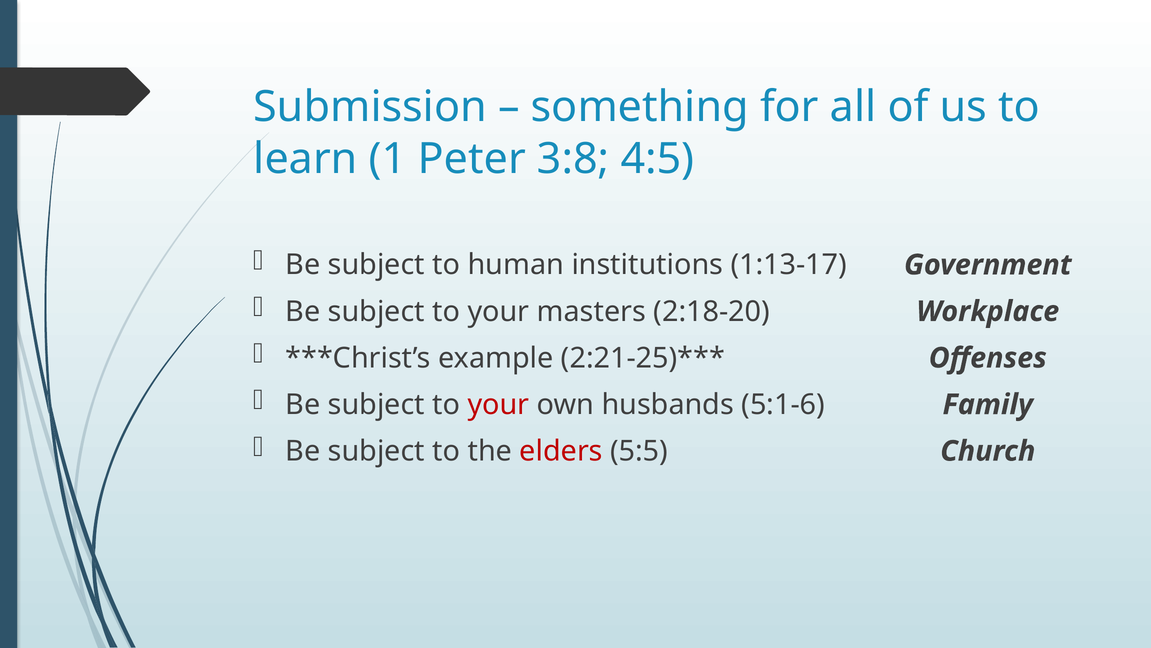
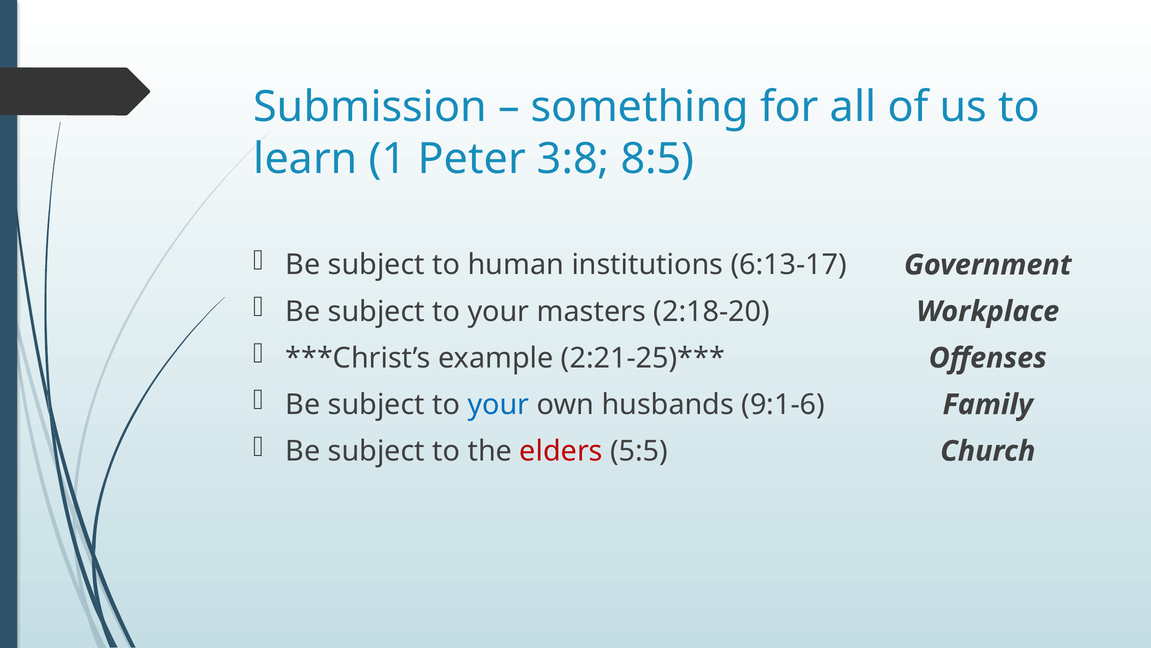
4:5: 4:5 -> 8:5
1:13-17: 1:13-17 -> 6:13-17
your at (499, 404) colour: red -> blue
5:1-6: 5:1-6 -> 9:1-6
